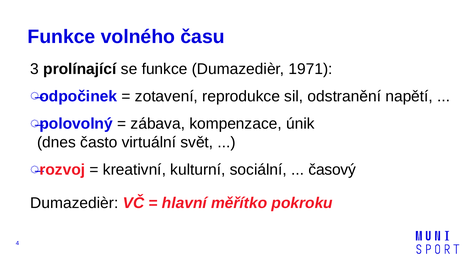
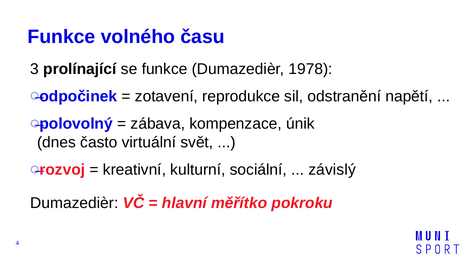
1971: 1971 -> 1978
časový: časový -> závislý
